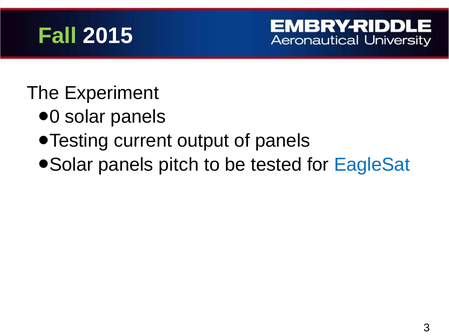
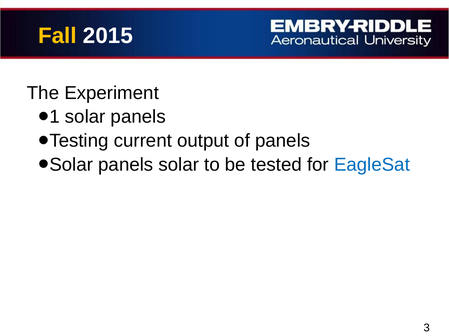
Fall colour: light green -> yellow
0: 0 -> 1
panels pitch: pitch -> solar
